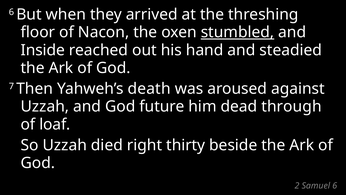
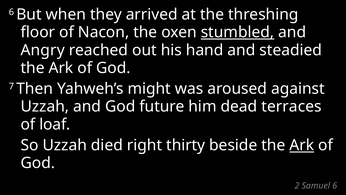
Inside: Inside -> Angry
death: death -> might
through: through -> terraces
Ark at (302, 145) underline: none -> present
